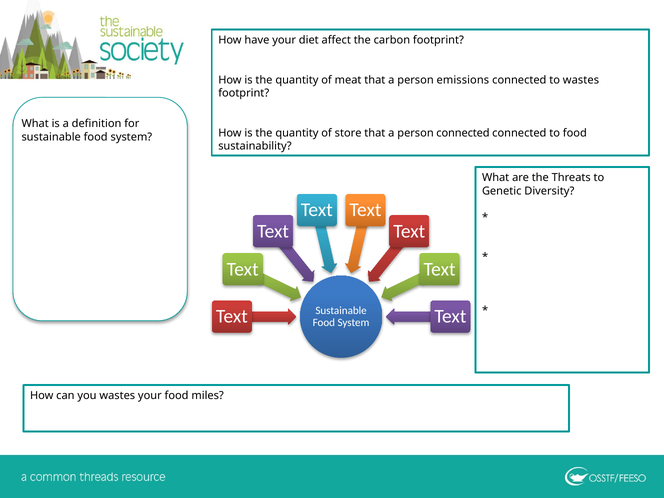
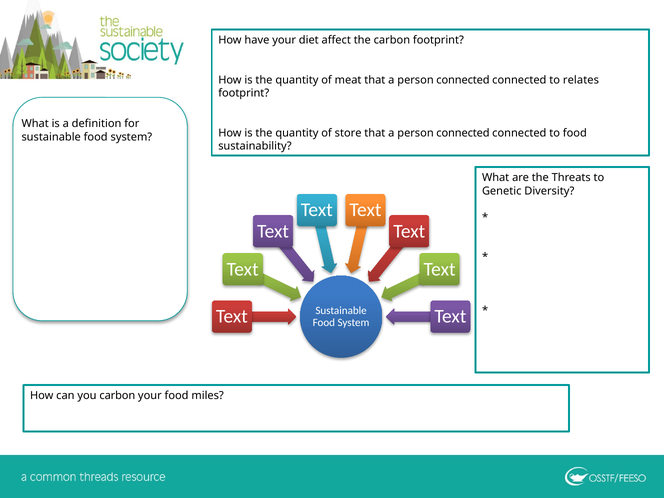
emissions at (463, 80): emissions -> connected
to wastes: wastes -> relates
you wastes: wastes -> carbon
